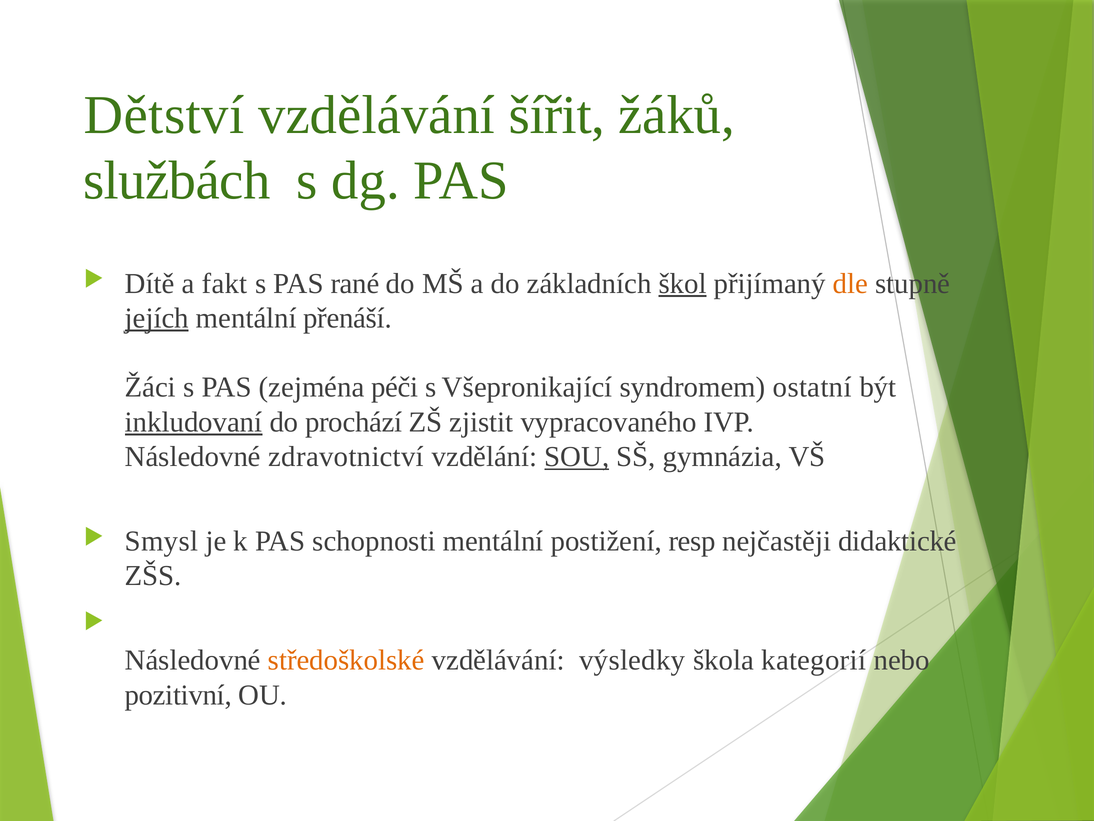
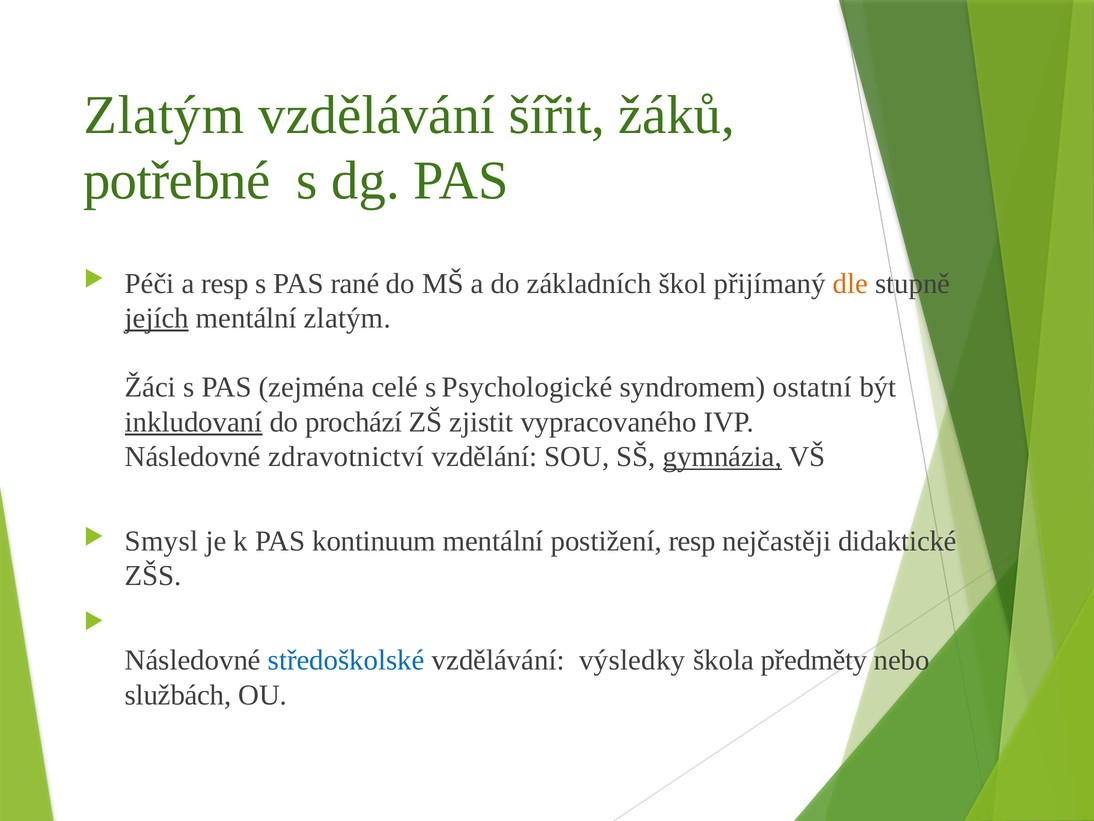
Dětství at (164, 115): Dětství -> Zlatým
službách: službách -> potřebné
Dítě: Dítě -> Péči
a fakt: fakt -> resp
škol underline: present -> none
mentální přenáší: přenáší -> zlatým
péči: péči -> celé
Všepronikající: Všepronikající -> Psychologické
SOU underline: present -> none
gymnázia underline: none -> present
schopnosti: schopnosti -> kontinuum
středoškolské colour: orange -> blue
kategorií: kategorií -> předměty
pozitivní: pozitivní -> službách
